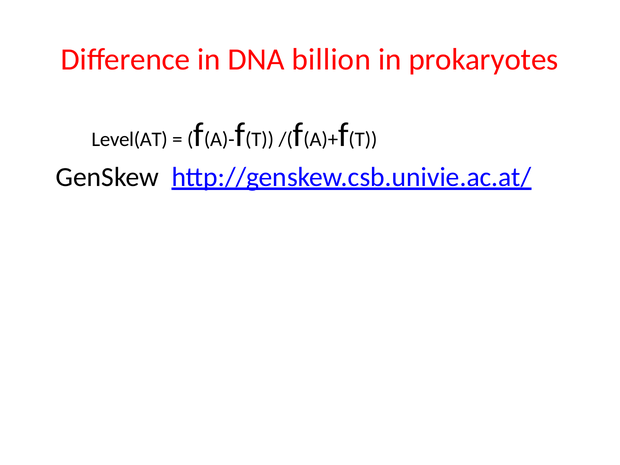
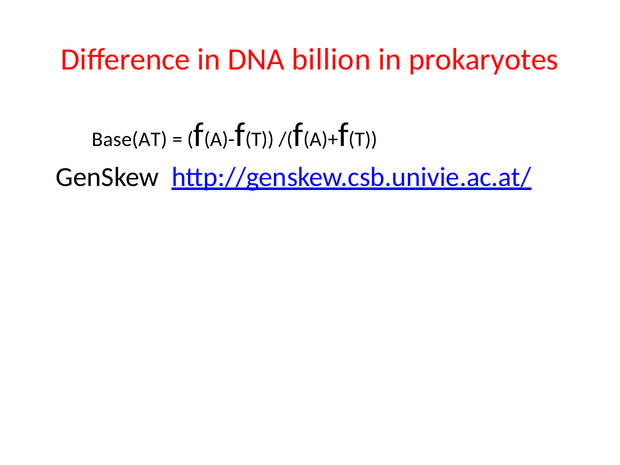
Level(AT: Level(AT -> Base(AT
